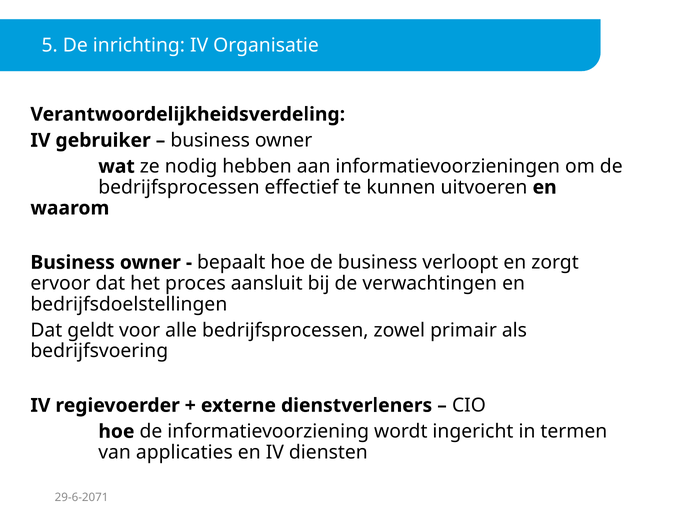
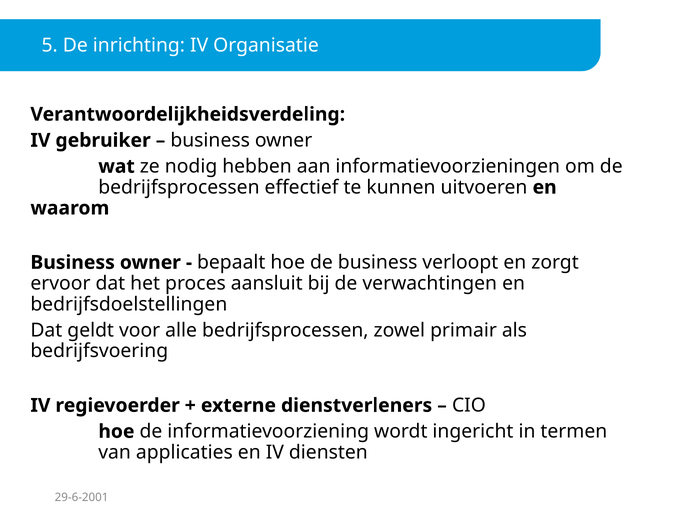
29-6-2071: 29-6-2071 -> 29-6-2001
